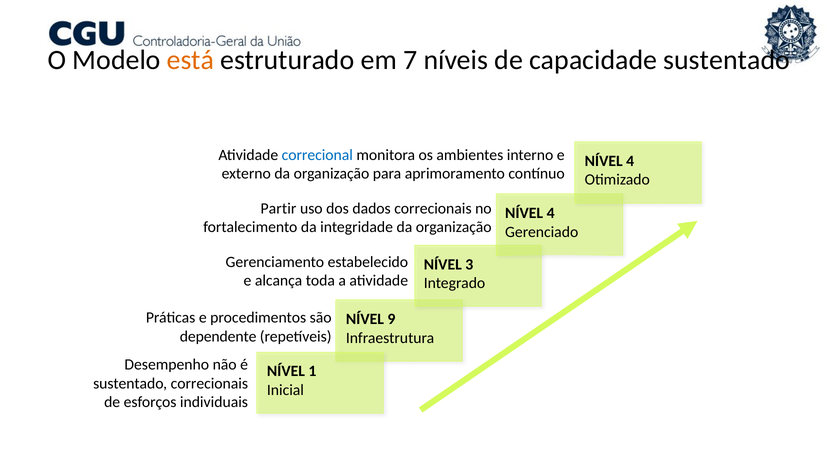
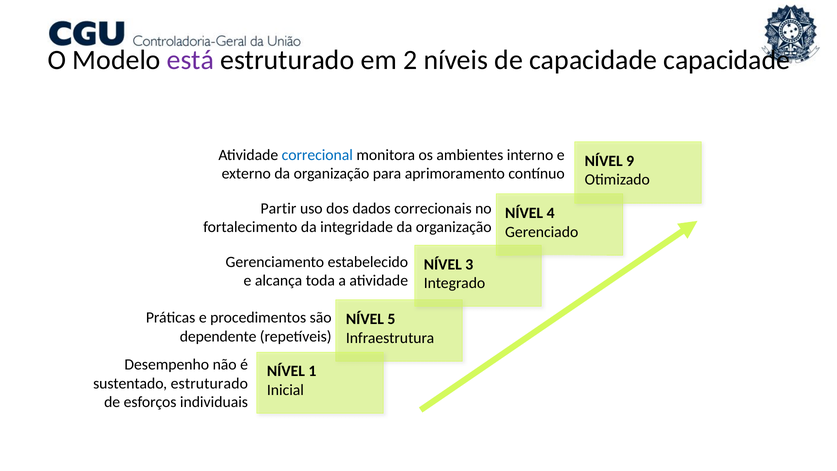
está colour: orange -> purple
7: 7 -> 2
capacidade sustentado: sustentado -> capacidade
4 at (630, 161): 4 -> 9
9: 9 -> 5
sustentado correcionais: correcionais -> estruturado
